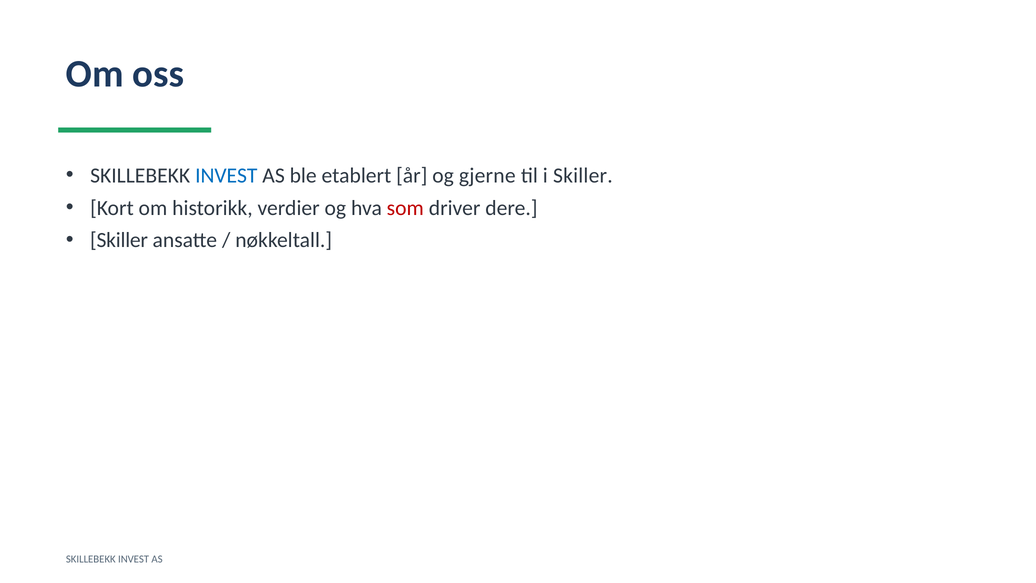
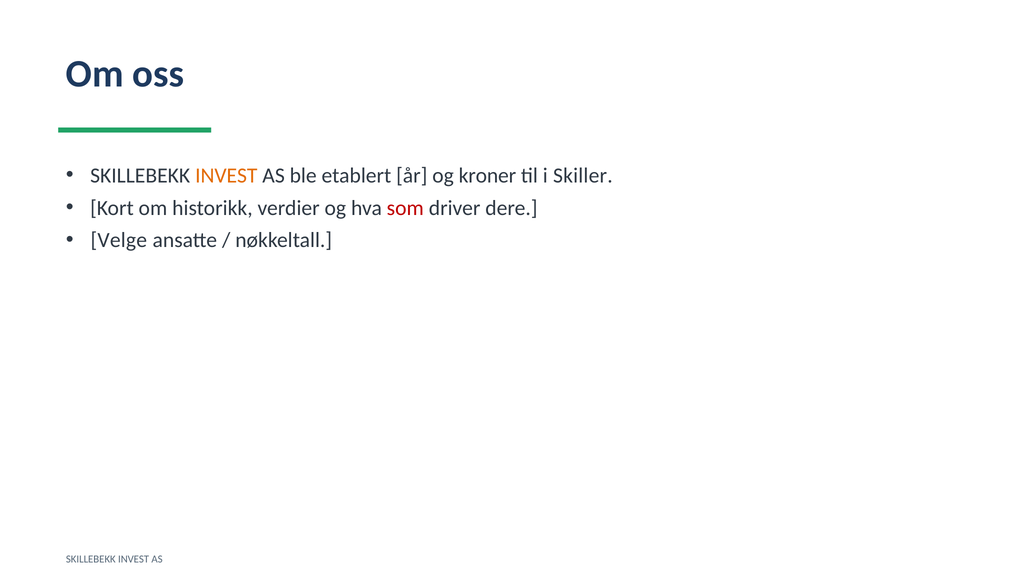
INVEST at (226, 175) colour: blue -> orange
gjerne: gjerne -> kroner
Skiller at (119, 240): Skiller -> Velge
